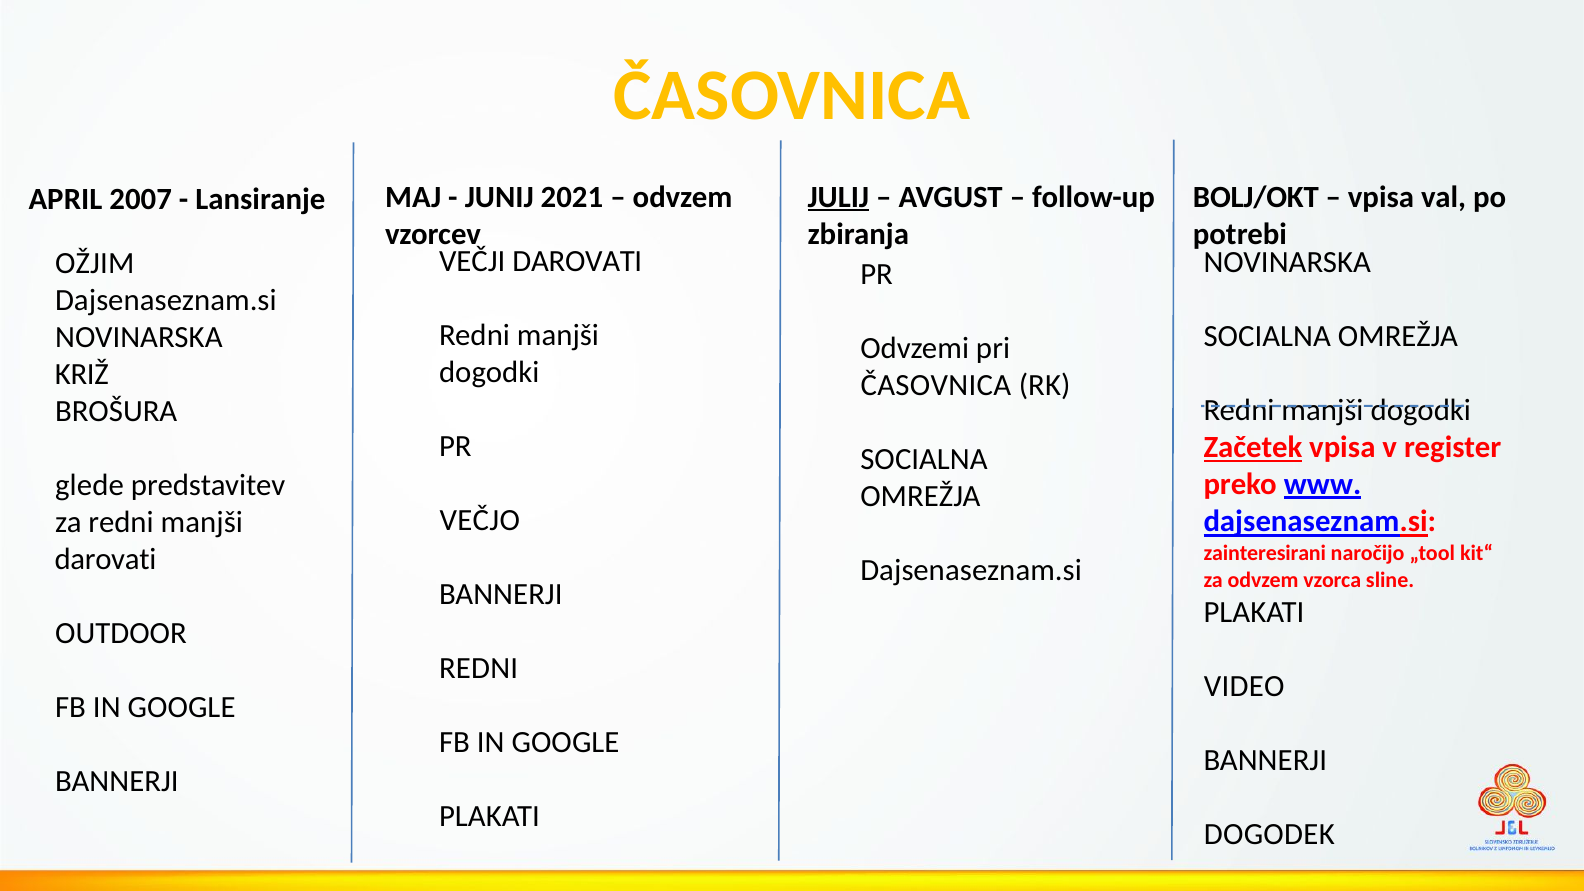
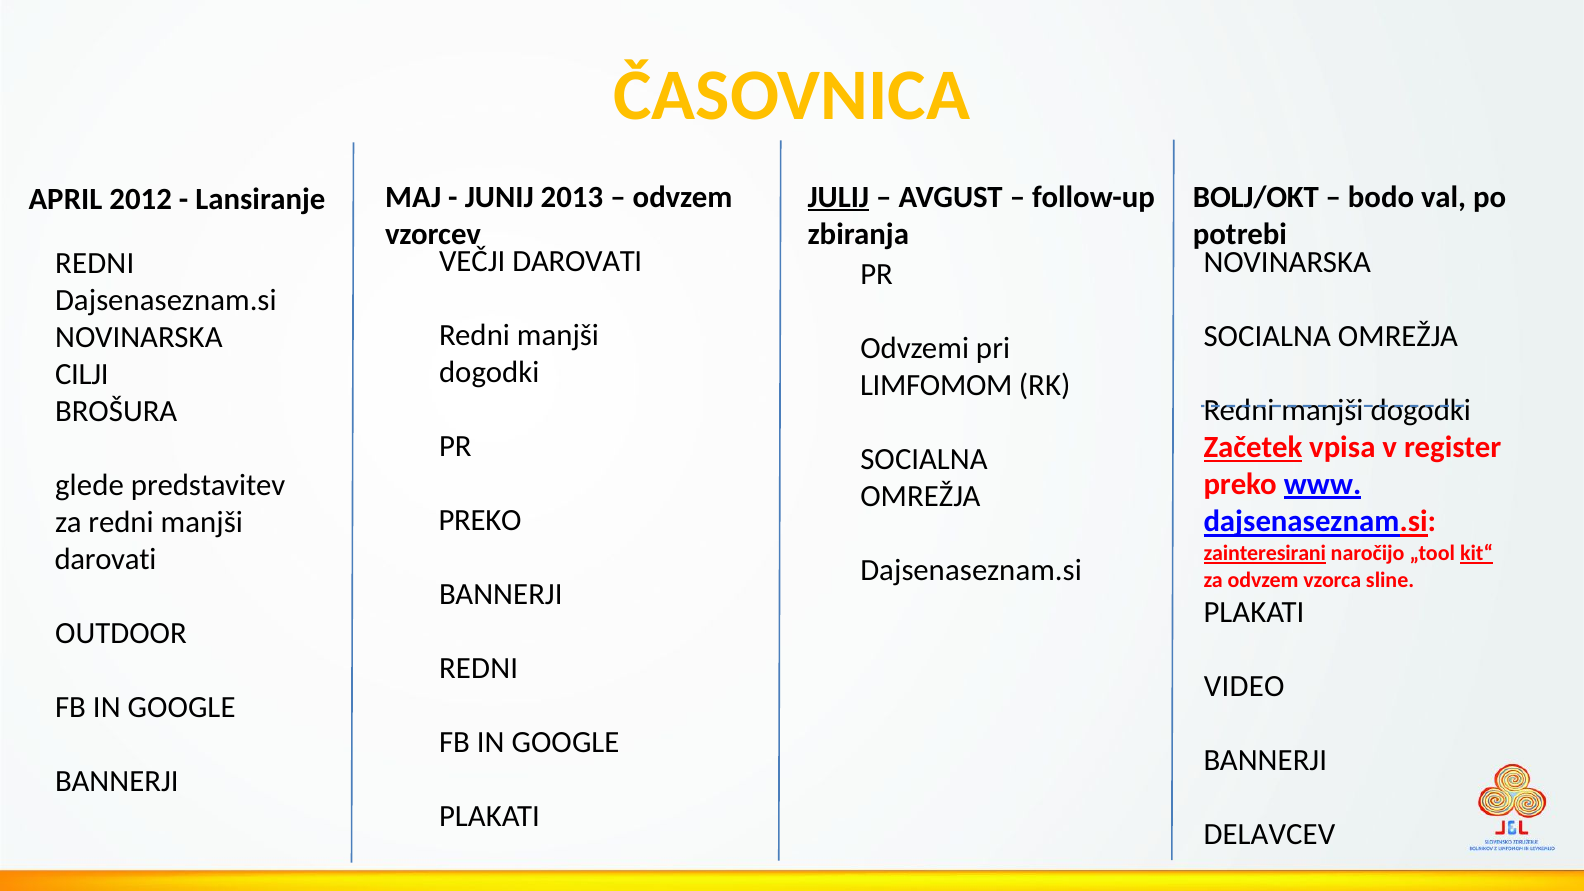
vpisa at (1381, 197): vpisa -> bodo
2007: 2007 -> 2012
2021: 2021 -> 2013
OŽJIM at (95, 263): OŽJIM -> REDNI
KRIŽ: KRIŽ -> CILJI
ČASOVNICA at (936, 386): ČASOVNICA -> LIMFOMOM
VEČJO at (480, 520): VEČJO -> PREKO
zainteresirani underline: none -> present
kit“ underline: none -> present
DOGODEK: DOGODEK -> DELAVCEV
